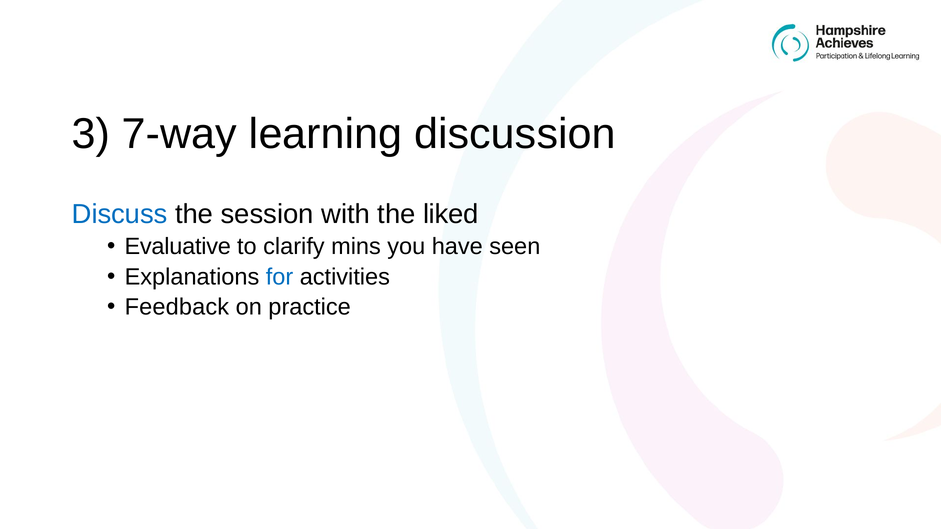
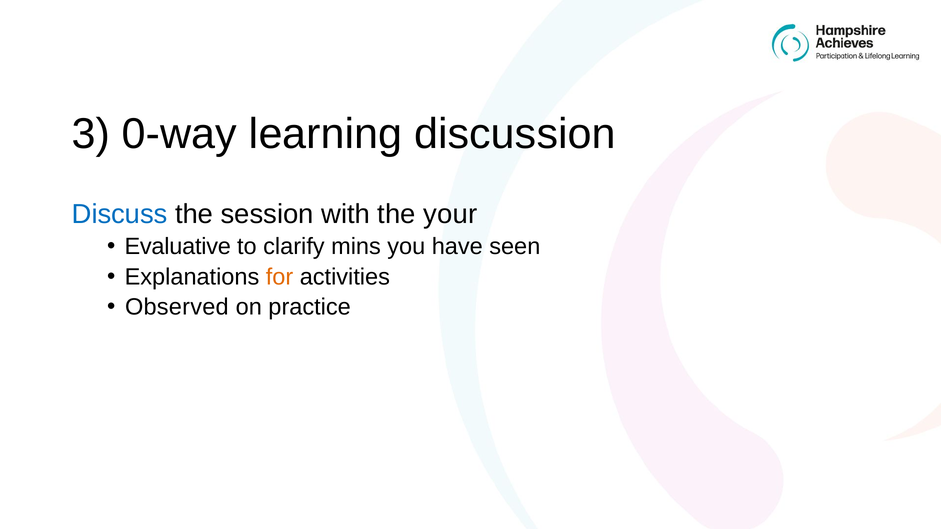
7-way: 7-way -> 0-way
liked: liked -> your
for colour: blue -> orange
Feedback: Feedback -> Observed
